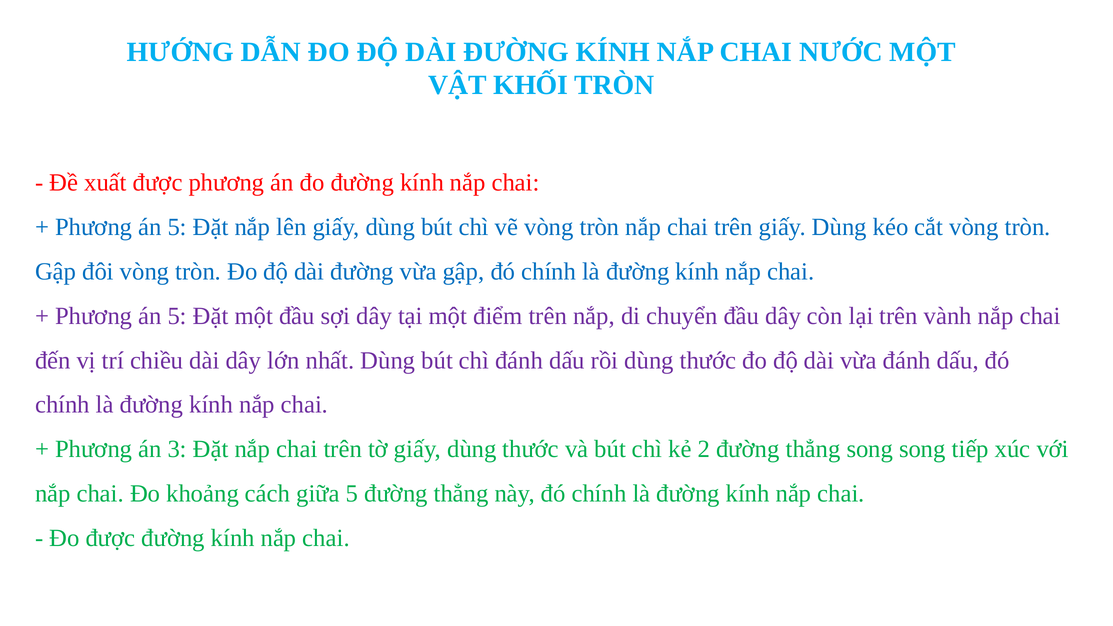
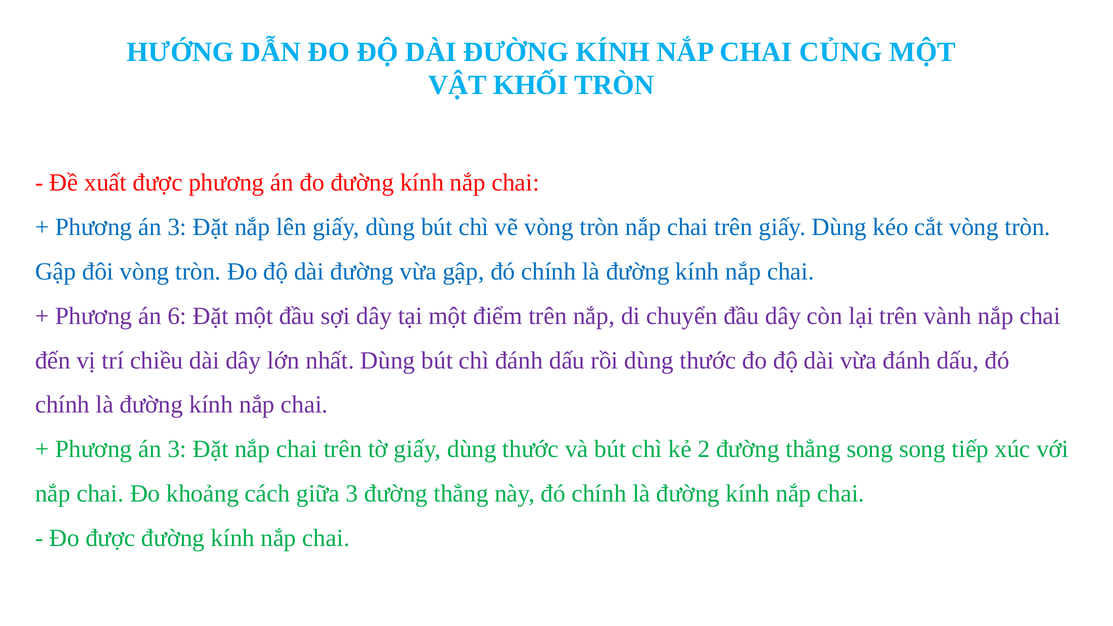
NƯỚC: NƯỚC -> CỦNG
5 at (177, 227): 5 -> 3
5 at (177, 316): 5 -> 6
giữa 5: 5 -> 3
